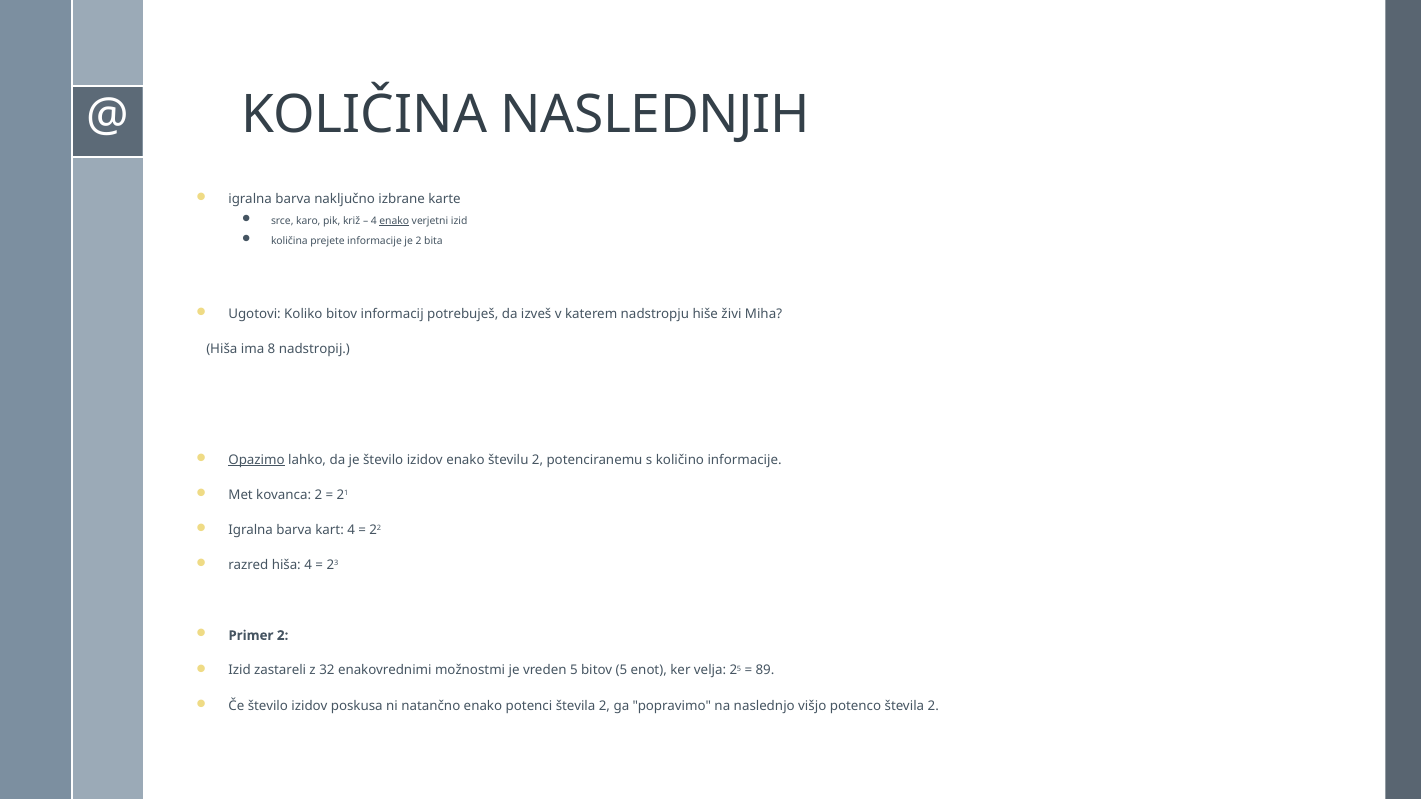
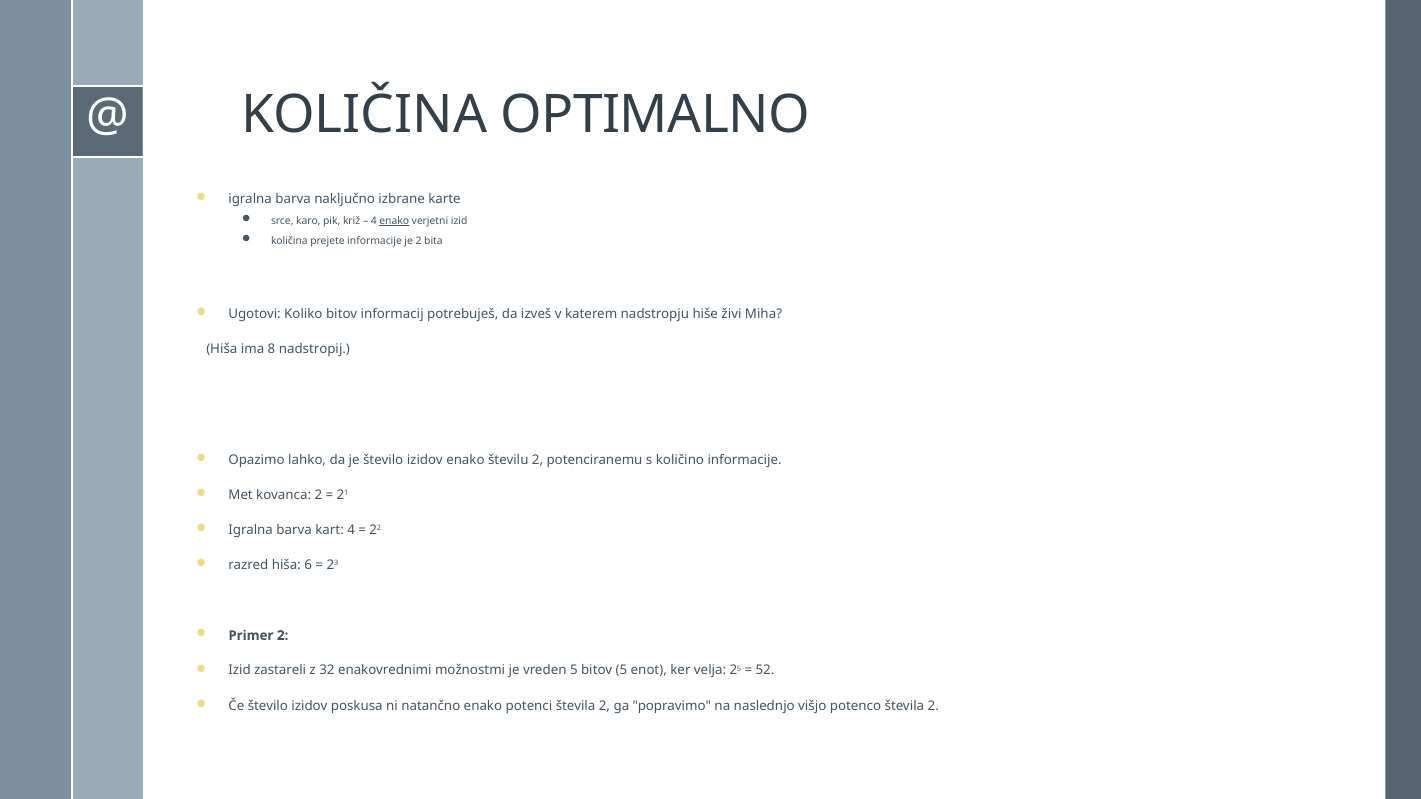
NASLEDNJIH: NASLEDNJIH -> OPTIMALNO
Opazimo underline: present -> none
hiša 4: 4 -> 6
89: 89 -> 52
